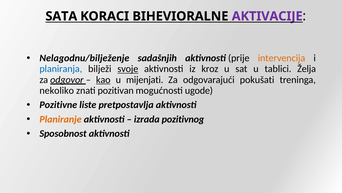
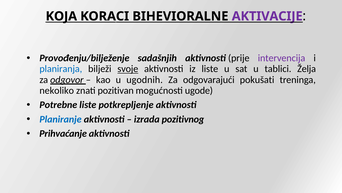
SATA: SATA -> KOJA
Nelagodnu/bilježenje: Nelagodnu/bilježenje -> Provođenju/bilježenje
intervencija colour: orange -> purple
iz kroz: kroz -> liste
kao underline: present -> none
mijenjati: mijenjati -> ugodnih
Pozitivne: Pozitivne -> Potrebne
pretpostavlja: pretpostavlja -> potkrepljenje
Planiranje colour: orange -> blue
Sposobnost: Sposobnost -> Prihvaćanje
